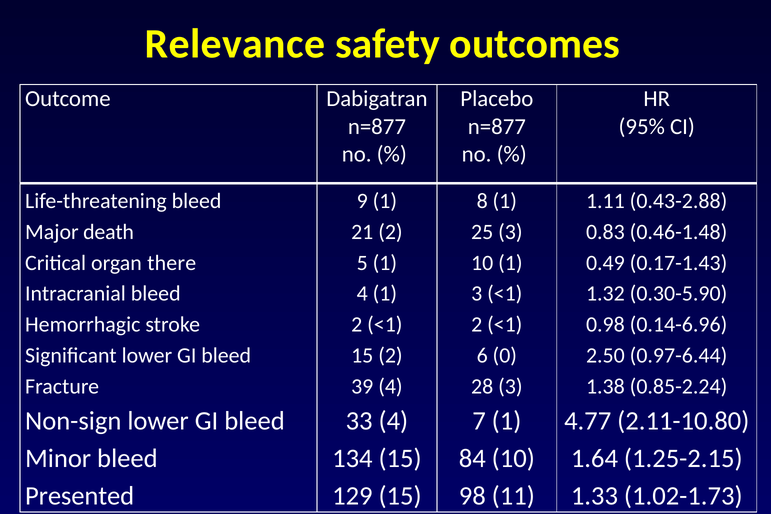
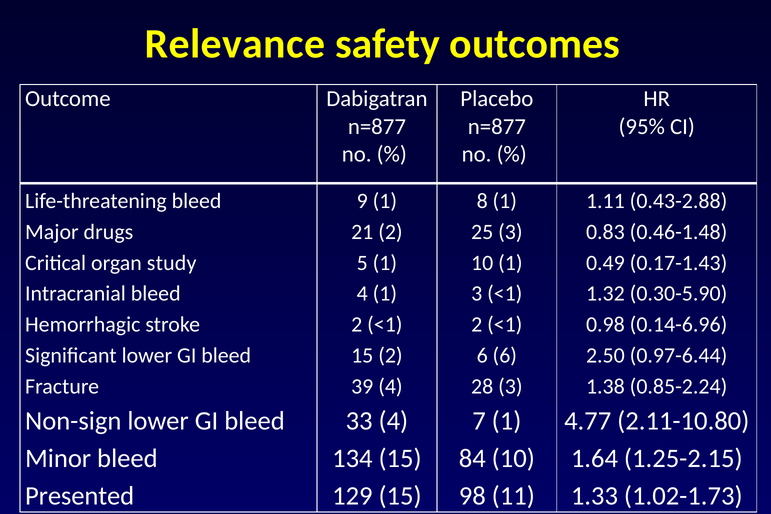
death: death -> drugs
there: there -> study
6 0: 0 -> 6
